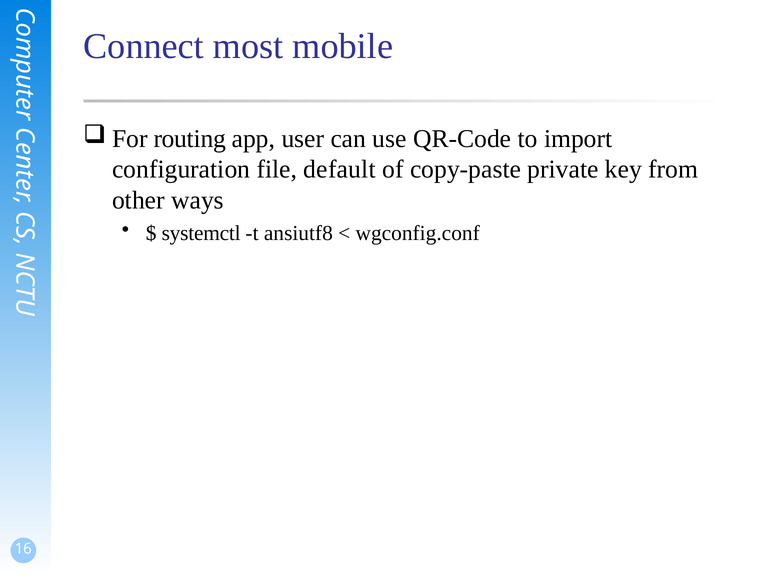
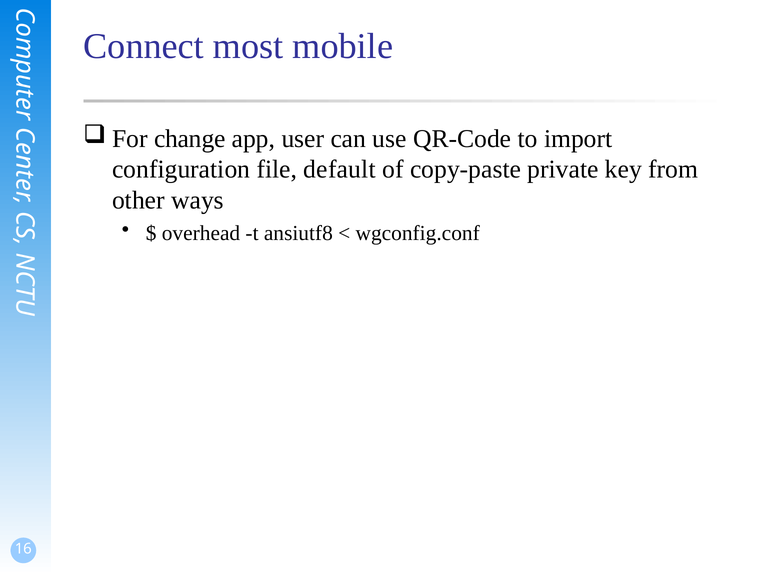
routing: routing -> change
systemctl: systemctl -> overhead
